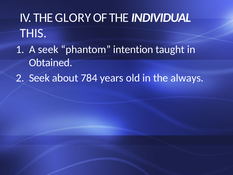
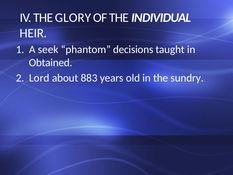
THIS: THIS -> HEIR
intention: intention -> decisions
Seek at (39, 78): Seek -> Lord
784: 784 -> 883
always: always -> sundry
